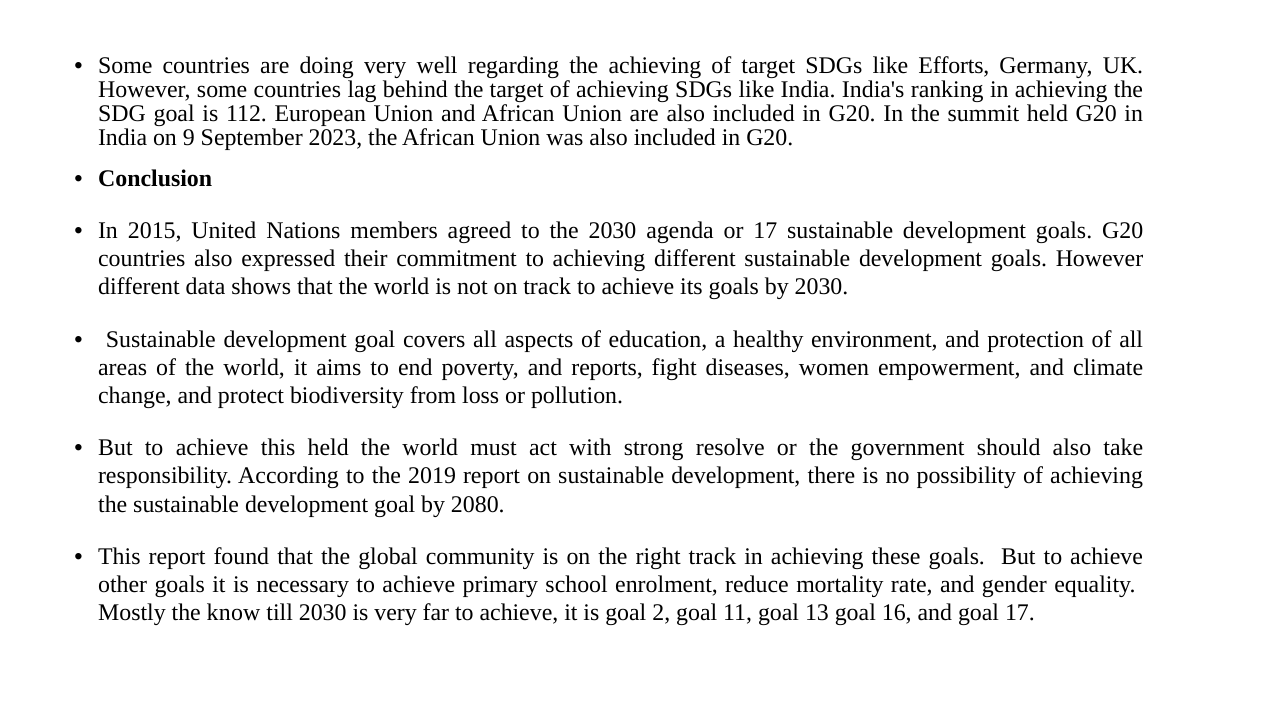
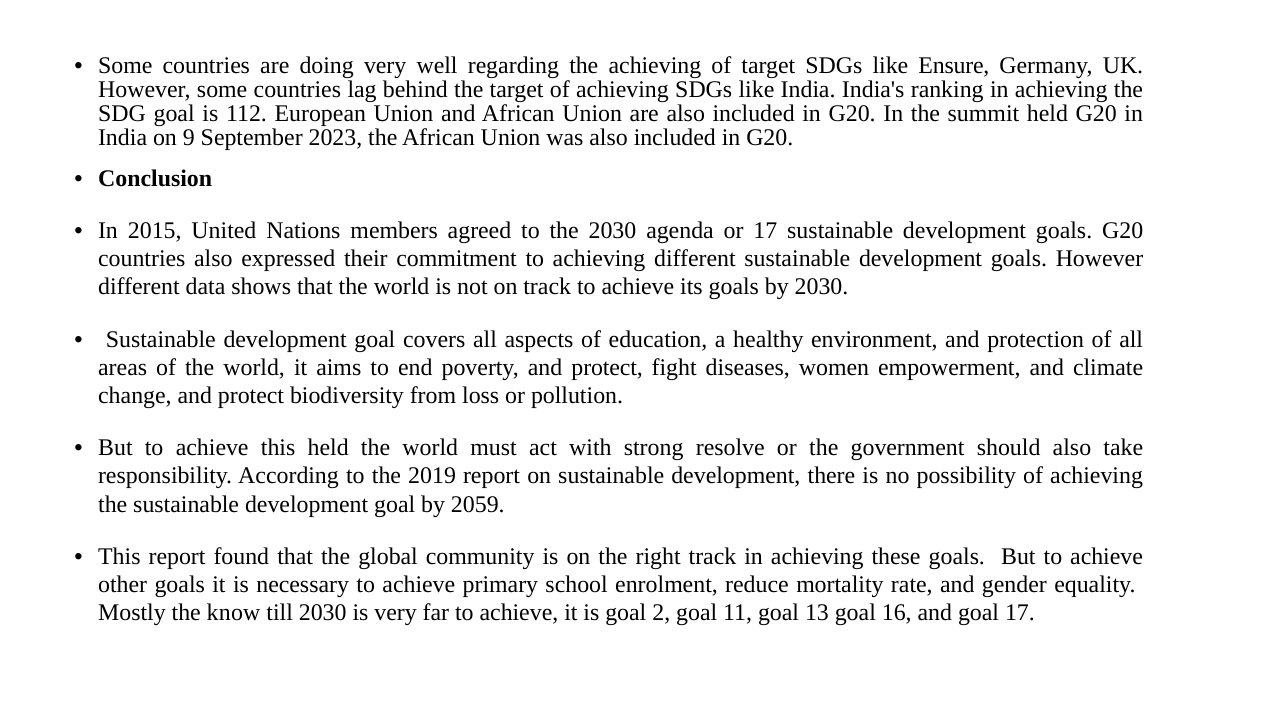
Efforts: Efforts -> Ensure
poverty and reports: reports -> protect
2080: 2080 -> 2059
